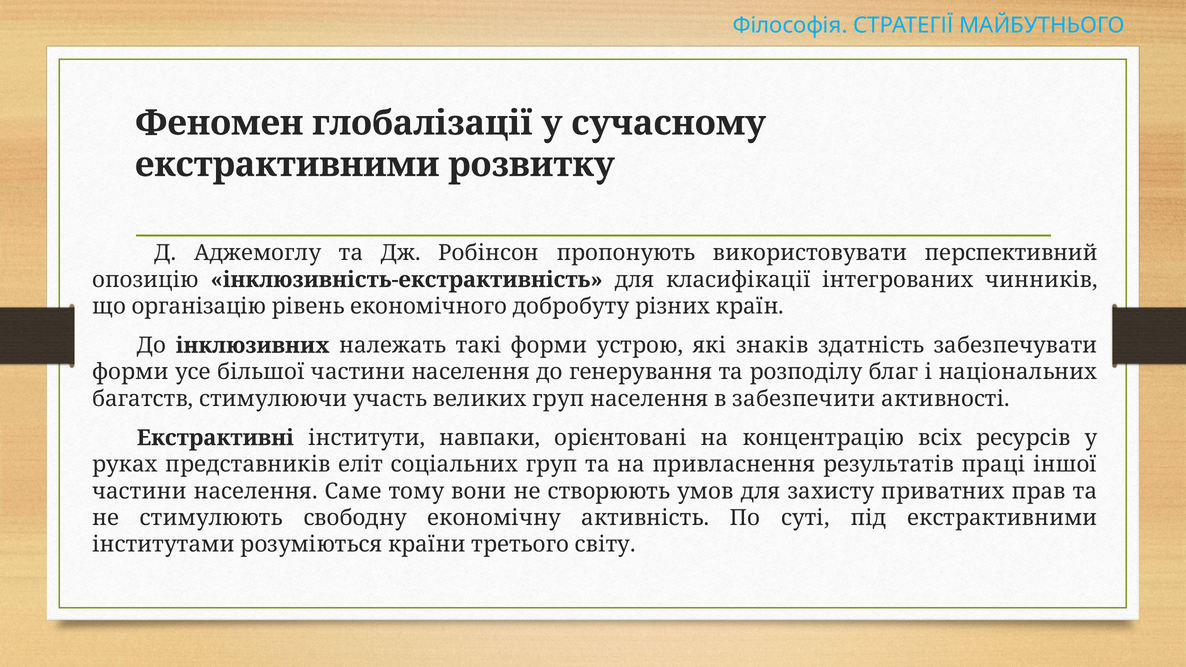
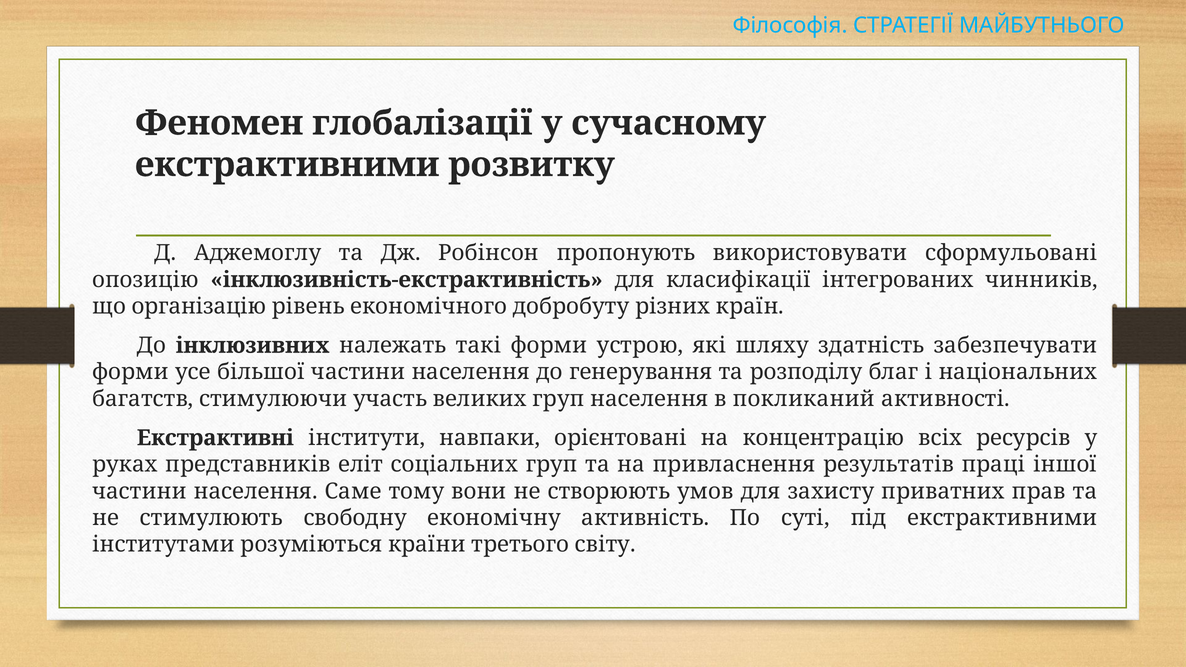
перспективний: перспективний -> сформульовані
знаків: знаків -> шляху
забезпечити: забезпечити -> покликаний
